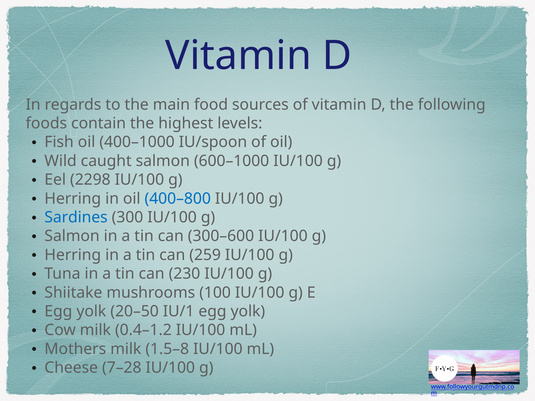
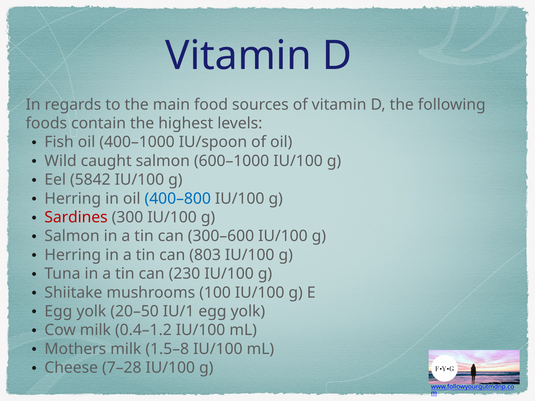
2298: 2298 -> 5842
Sardines colour: blue -> red
259: 259 -> 803
